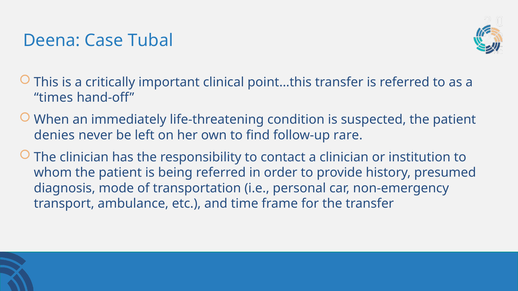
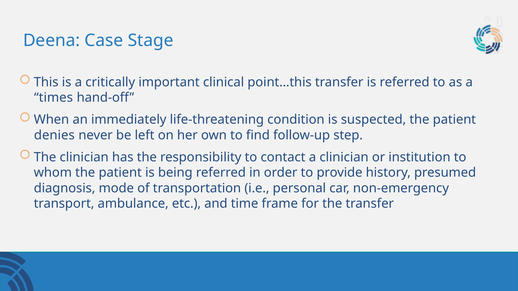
Tubal: Tubal -> Stage
rare: rare -> step
